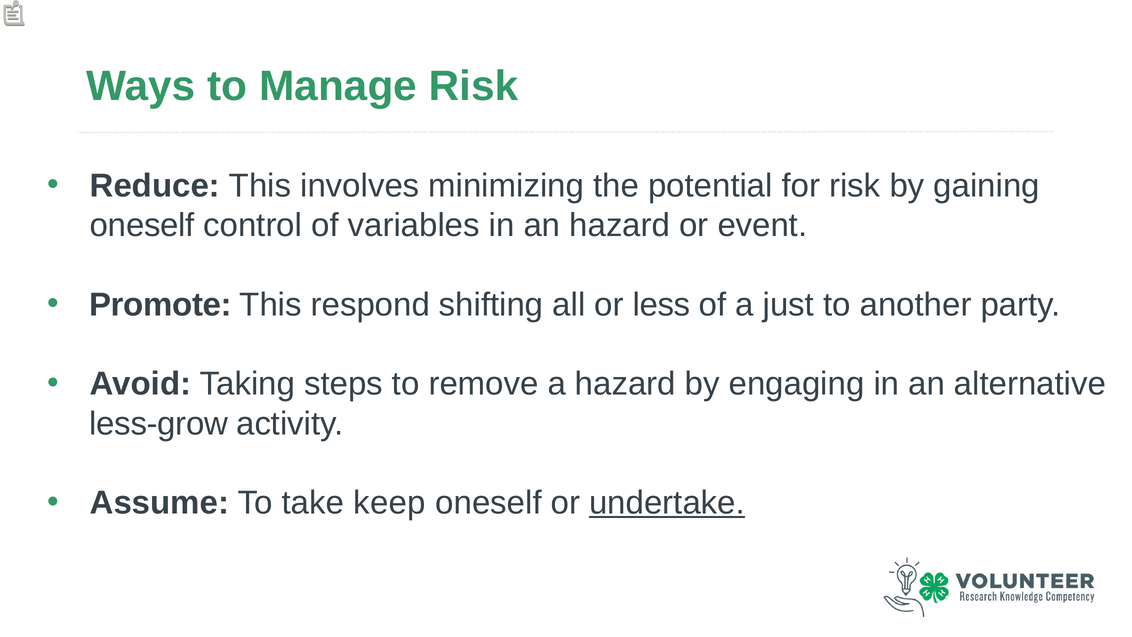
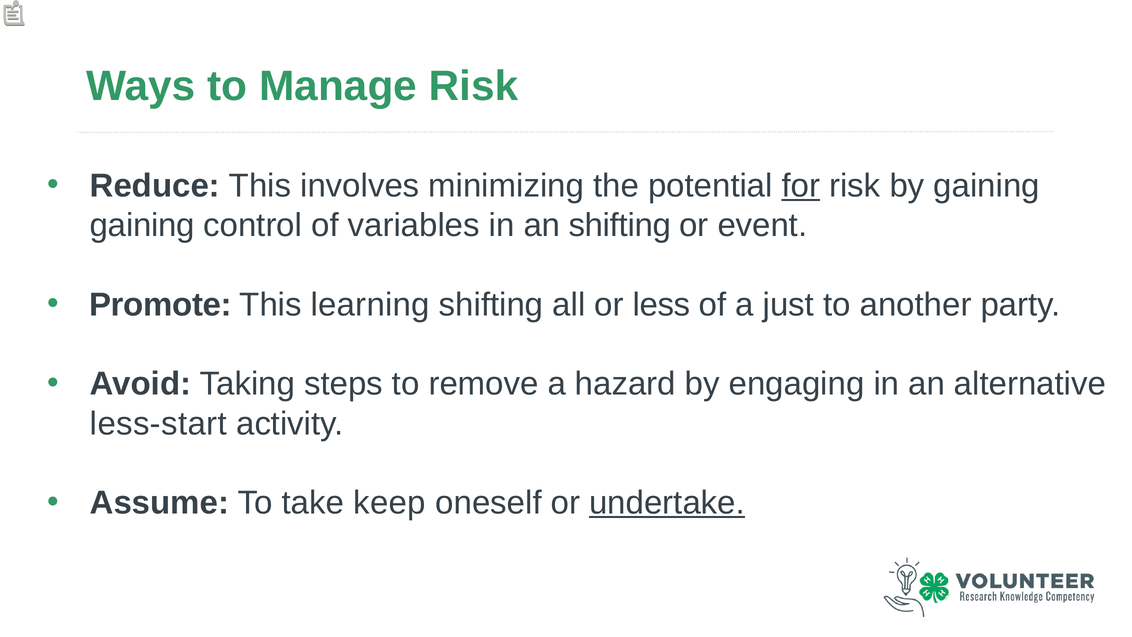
for underline: none -> present
oneself at (142, 225): oneself -> gaining
an hazard: hazard -> shifting
respond: respond -> learning
less-grow: less-grow -> less-start
